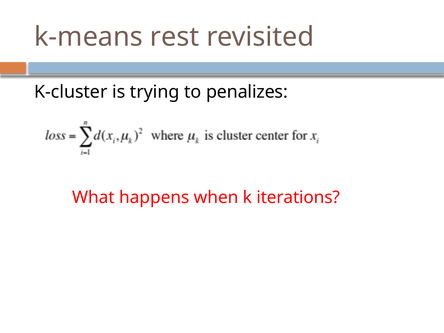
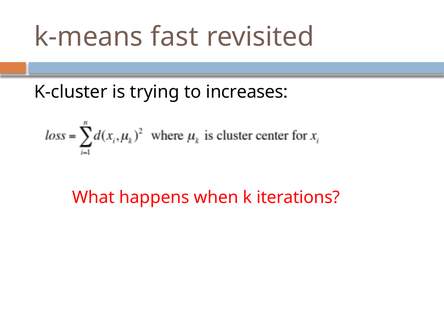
rest: rest -> fast
penalizes: penalizes -> increases
